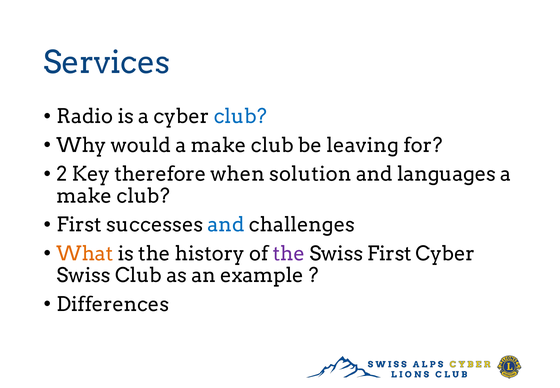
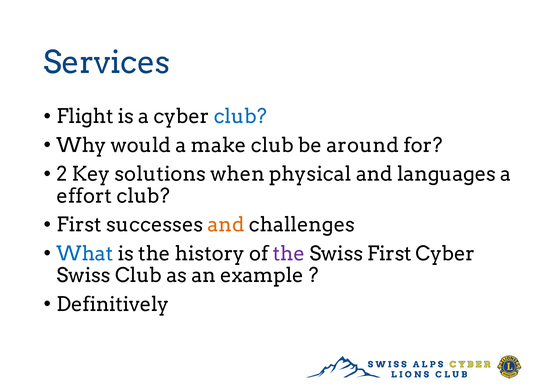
Radio: Radio -> Flight
leaving: leaving -> around
therefore: therefore -> solutions
solution: solution -> physical
make at (84, 196): make -> effort
and at (226, 225) colour: blue -> orange
What colour: orange -> blue
Differences: Differences -> Definitively
